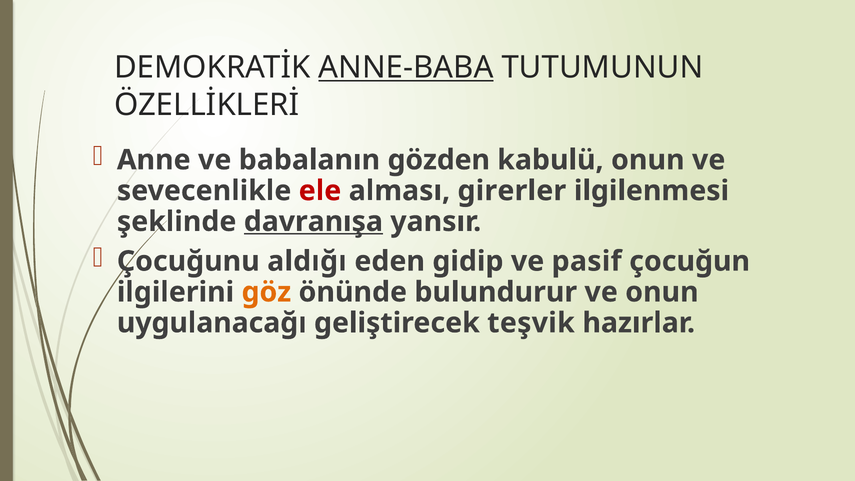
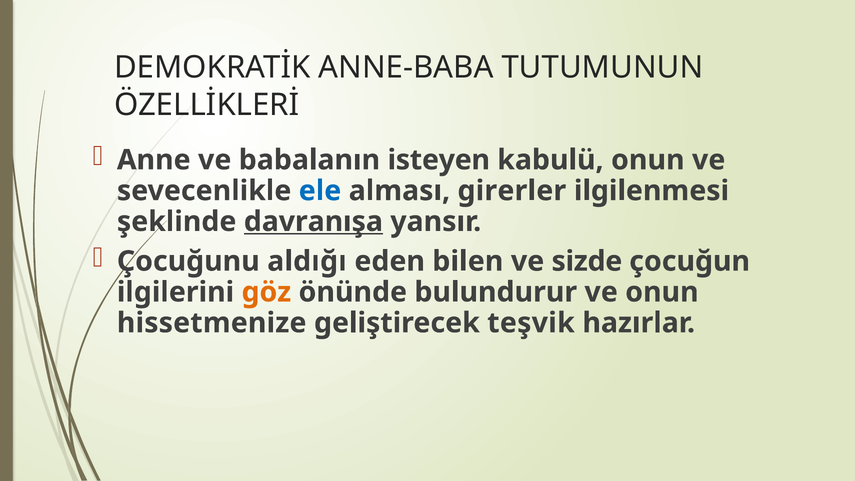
ANNE-BABA underline: present -> none
gözden: gözden -> isteyen
ele colour: red -> blue
gidip: gidip -> bilen
pasif: pasif -> sizde
uygulanacağı: uygulanacağı -> hissetmenize
